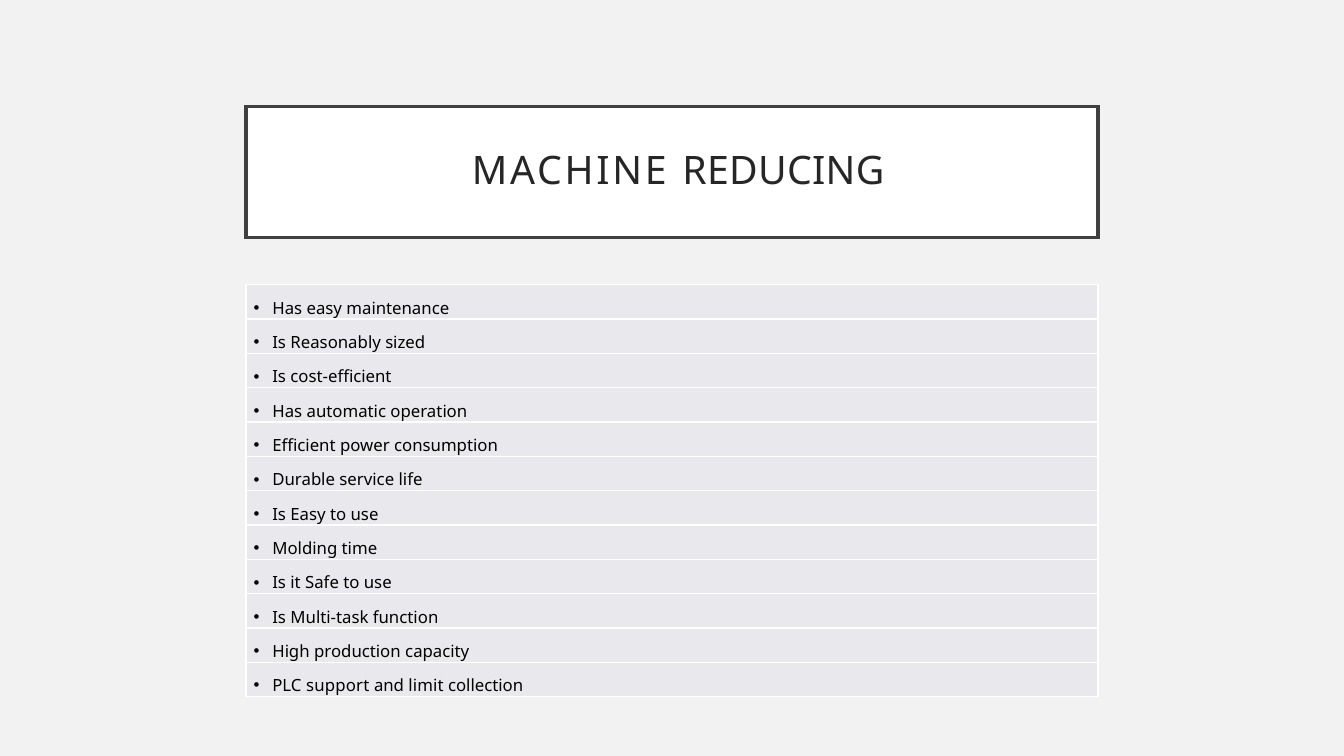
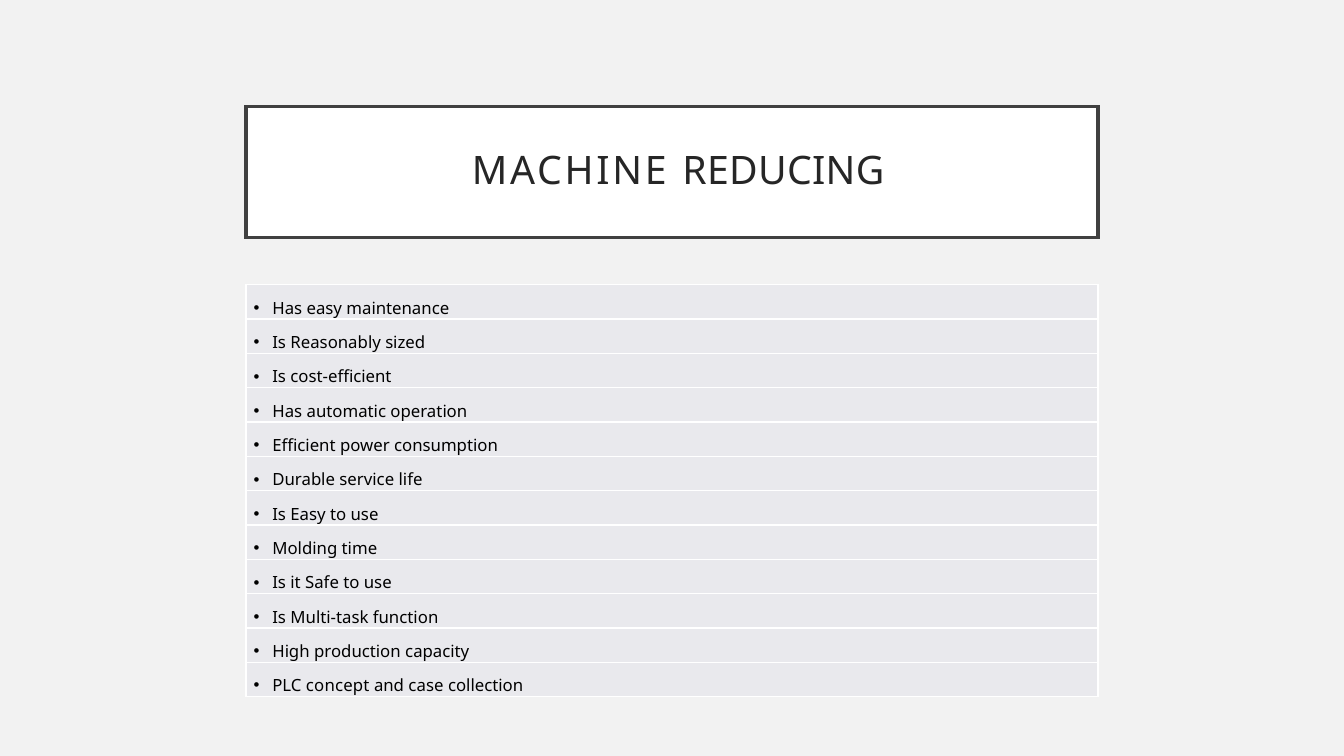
support: support -> concept
limit: limit -> case
